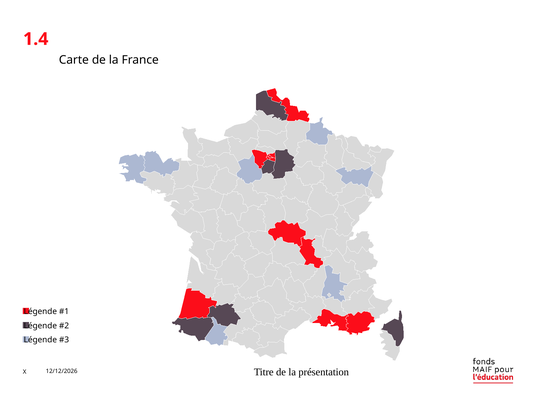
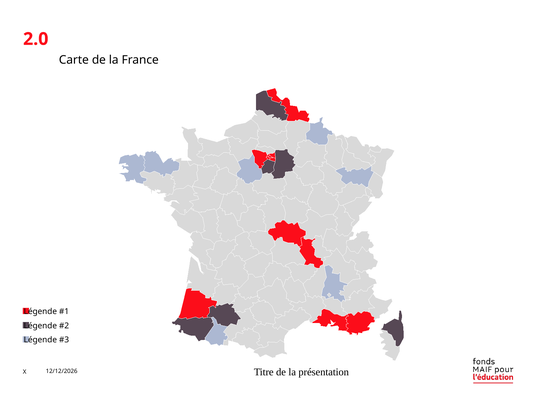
1.4: 1.4 -> 2.0
